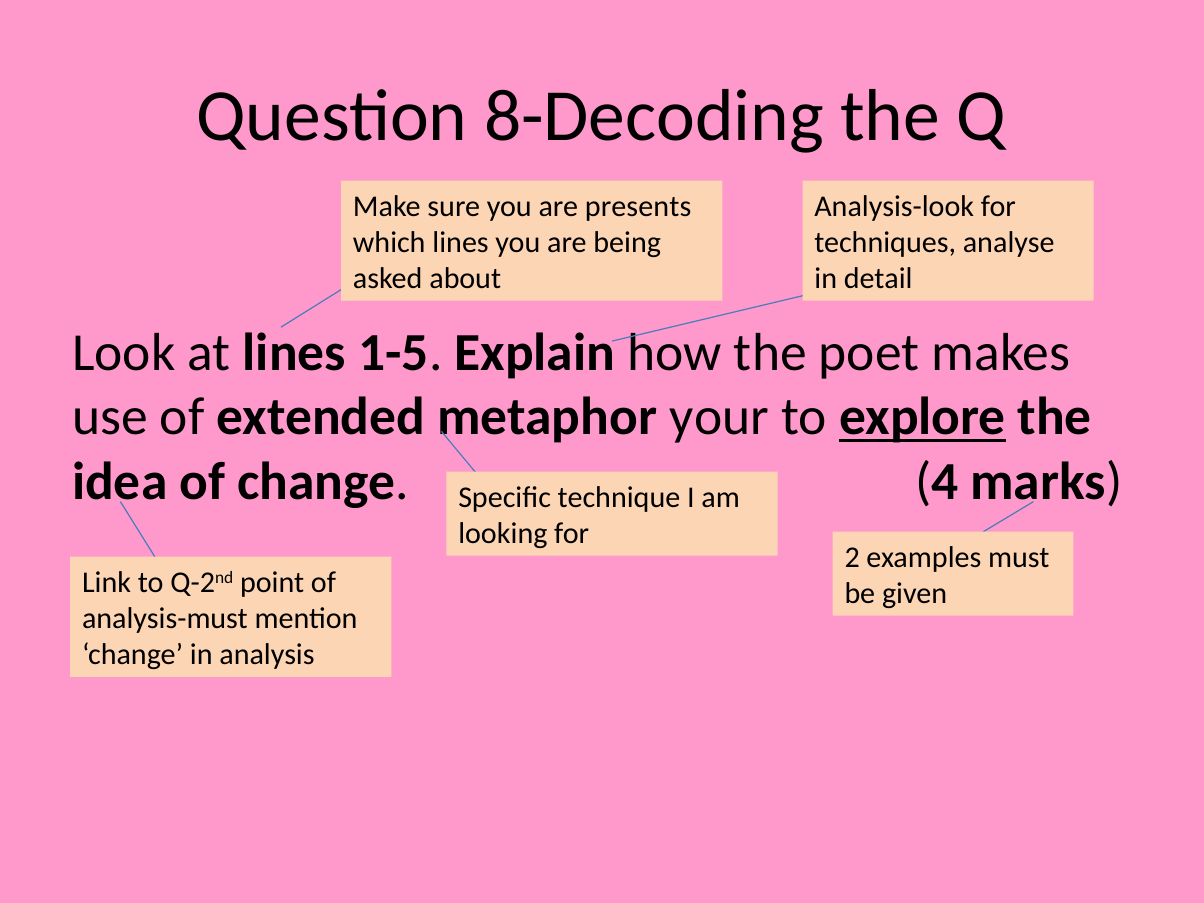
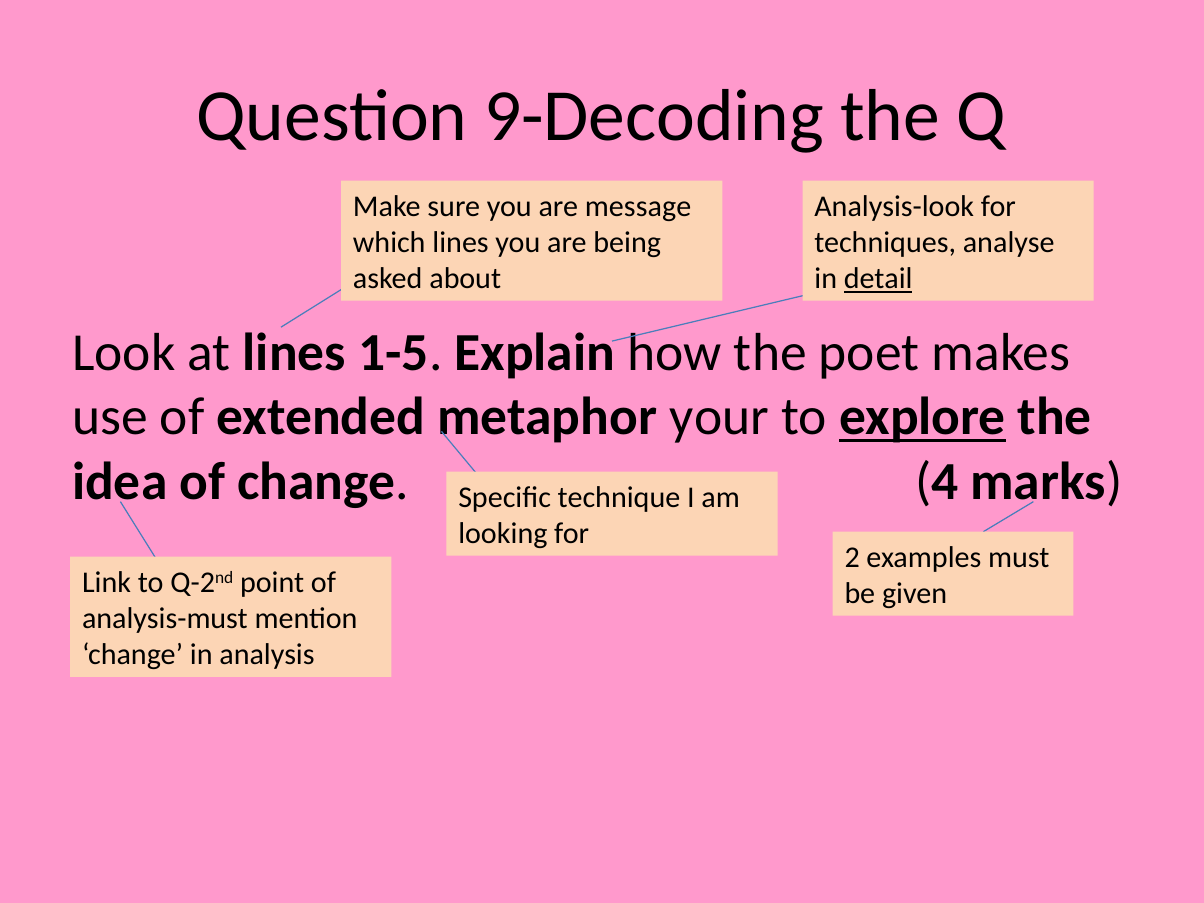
8-Decoding: 8-Decoding -> 9-Decoding
presents: presents -> message
detail underline: none -> present
